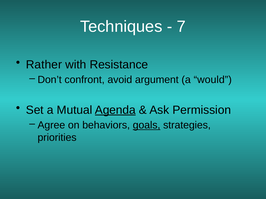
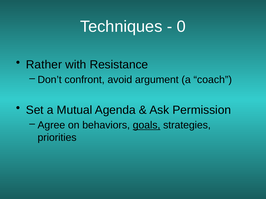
7: 7 -> 0
would: would -> coach
Agenda underline: present -> none
